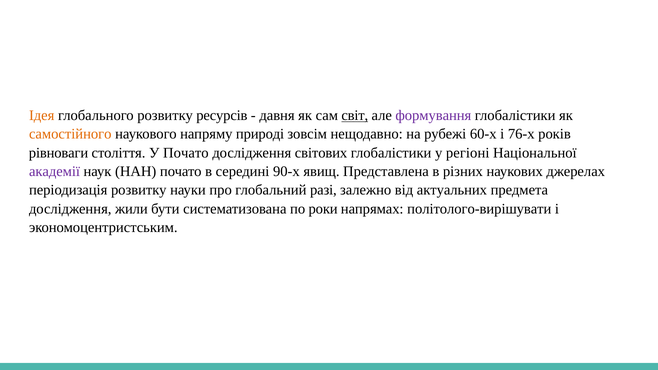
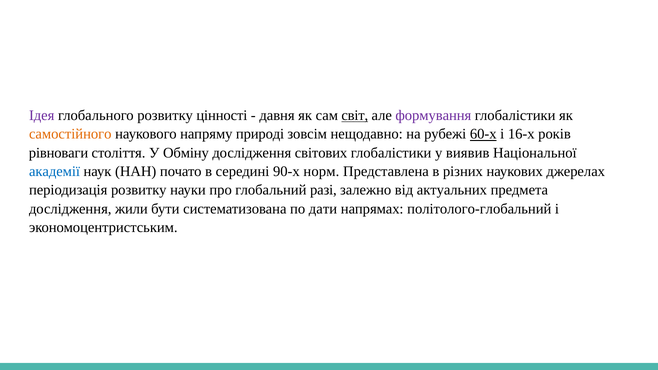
Ідея colour: orange -> purple
ресурсів: ресурсів -> цінності
60-х underline: none -> present
76-х: 76-х -> 16-х
У Почато: Почато -> Обміну
регіоні: регіоні -> виявив
академії colour: purple -> blue
явищ: явищ -> норм
роки: роки -> дати
політолого-вирішувати: політолого-вирішувати -> політолого-глобальний
